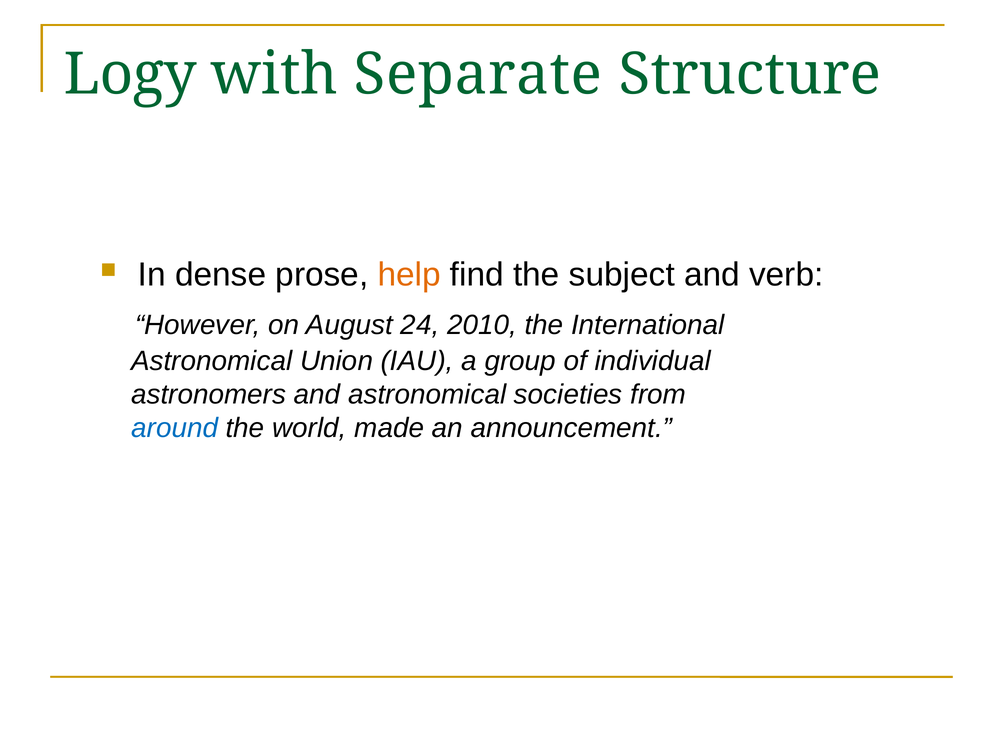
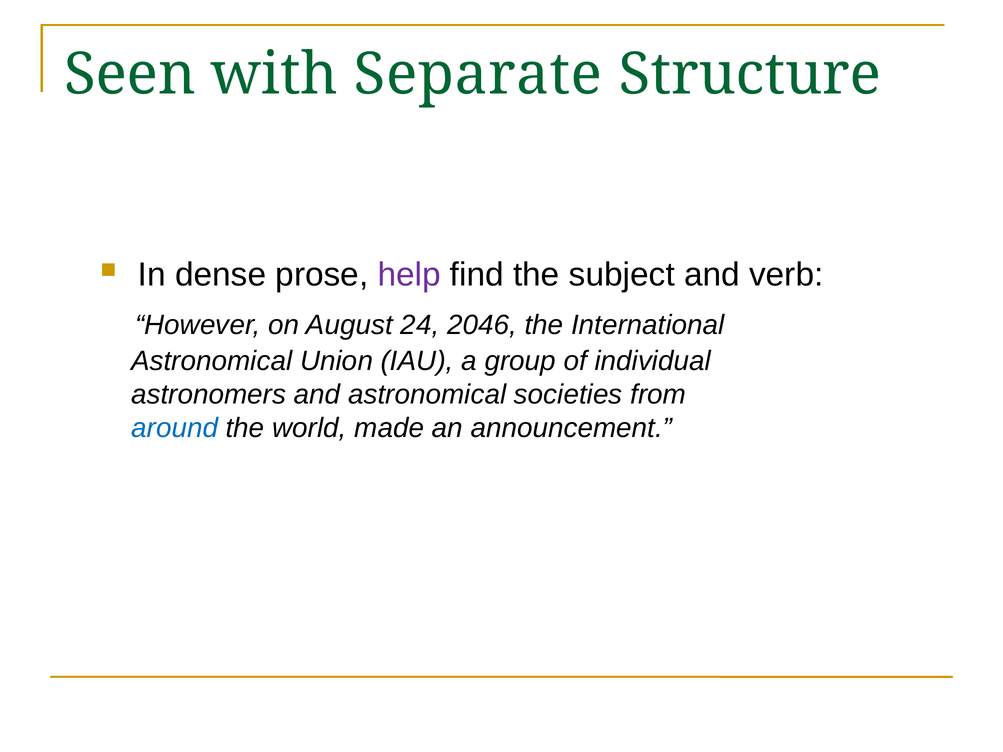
Logy: Logy -> Seen
help colour: orange -> purple
2010: 2010 -> 2046
